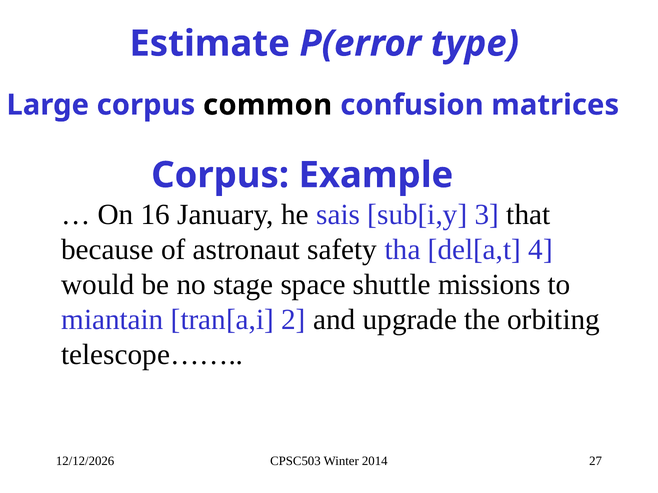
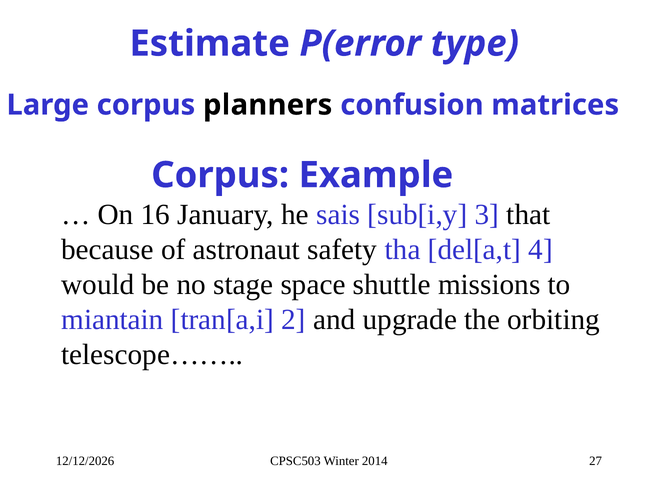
common: common -> planners
